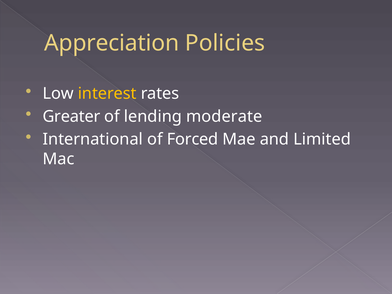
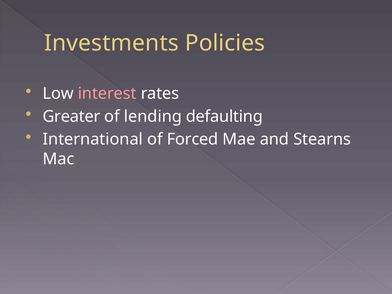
Appreciation: Appreciation -> Investments
interest colour: yellow -> pink
moderate: moderate -> defaulting
Limited: Limited -> Stearns
